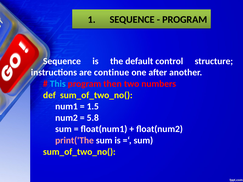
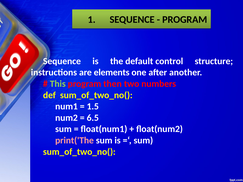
continue: continue -> elements
This colour: light blue -> light green
5.8: 5.8 -> 6.5
